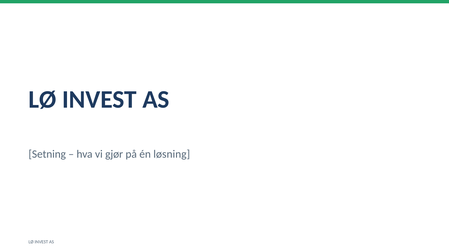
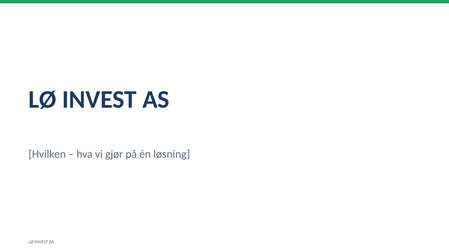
Setning: Setning -> Hvilken
